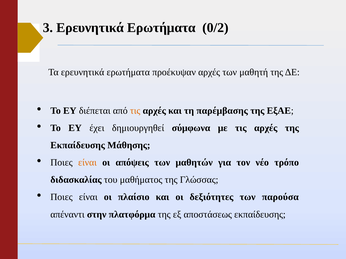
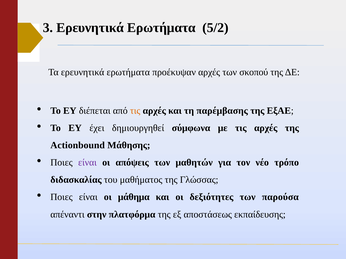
0/2: 0/2 -> 5/2
μαθητή: μαθητή -> σκοπού
Εκπαίδευσης at (78, 146): Εκπαίδευσης -> Actionbound
είναι at (87, 163) colour: orange -> purple
πλαίσιο: πλαίσιο -> μάθημα
